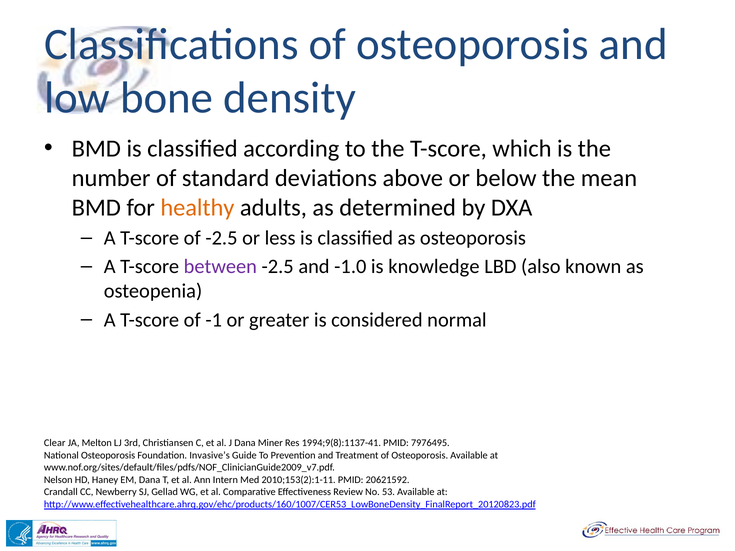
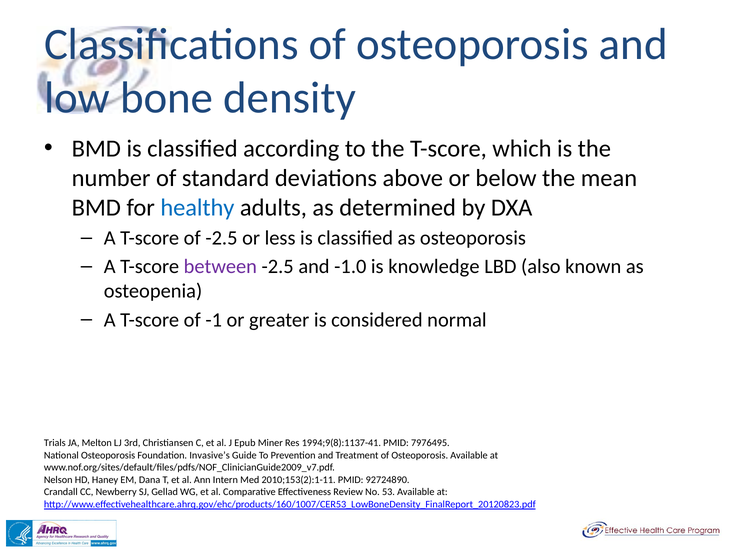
healthy colour: orange -> blue
Clear: Clear -> Trials
J Dana: Dana -> Epub
20621592: 20621592 -> 92724890
